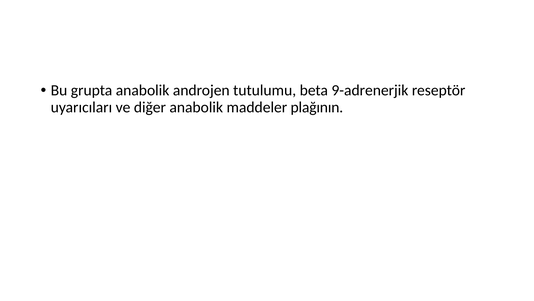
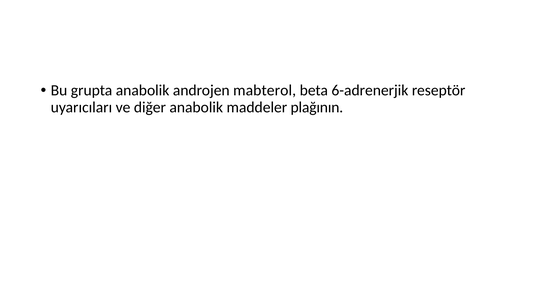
tutulumu: tutulumu -> mabterol
9-adrenerjik: 9-adrenerjik -> 6-adrenerjik
